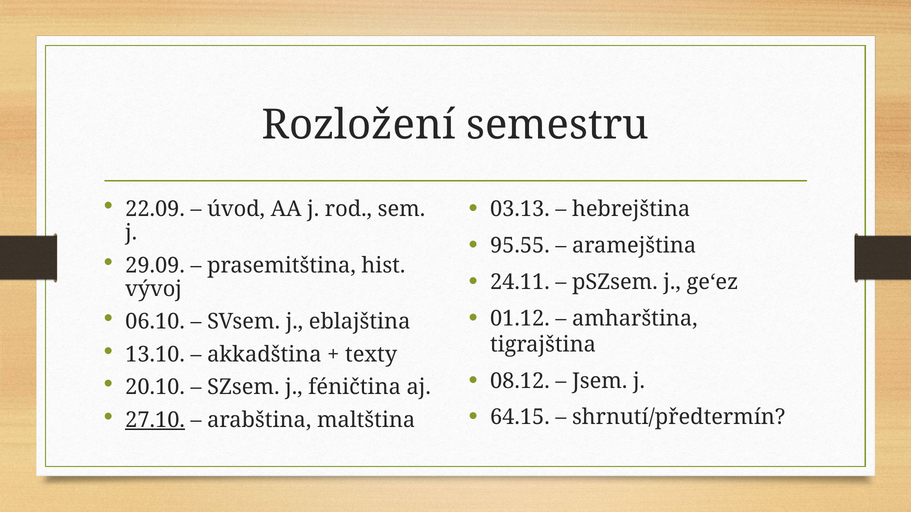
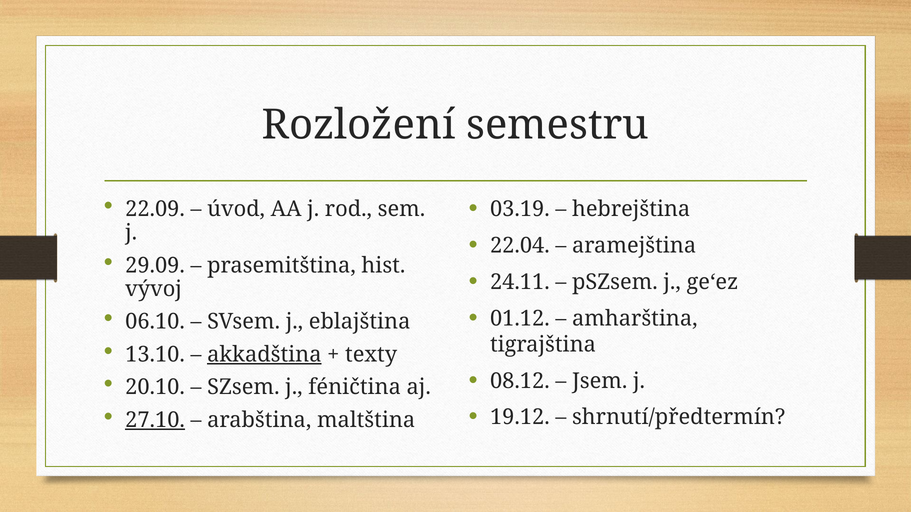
03.13: 03.13 -> 03.19
95.55: 95.55 -> 22.04
akkadština underline: none -> present
64.15: 64.15 -> 19.12
